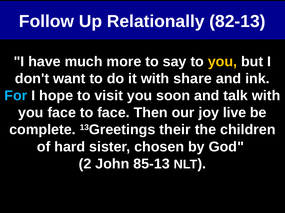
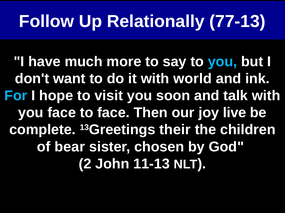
82-13: 82-13 -> 77-13
you at (222, 62) colour: yellow -> light blue
share: share -> world
hard: hard -> bear
85-13: 85-13 -> 11-13
